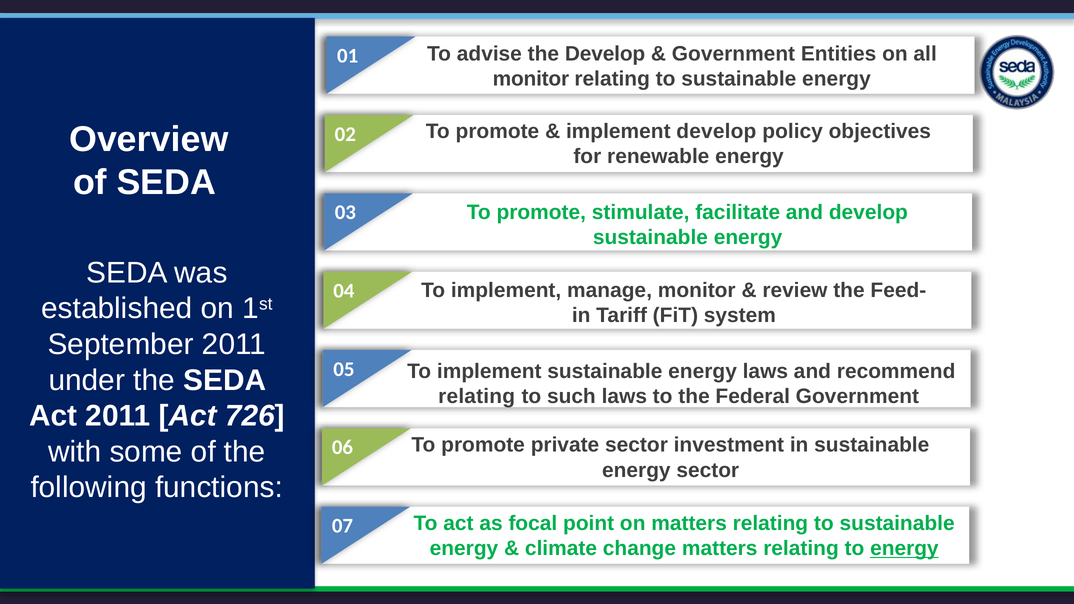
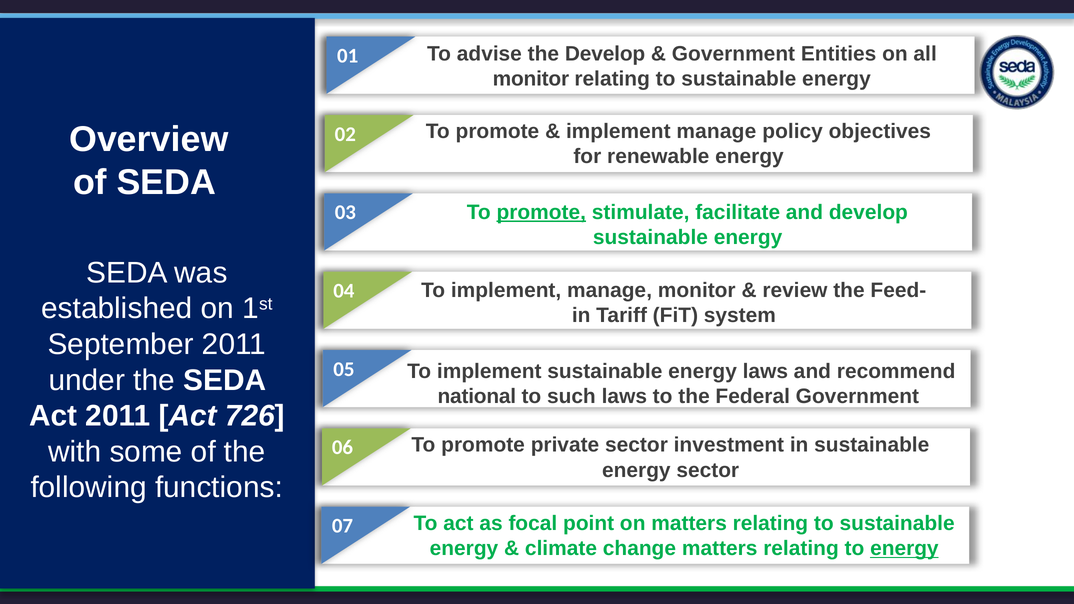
develop at (716, 131): develop -> manage
promote at (541, 212) underline: none -> present
relating at (477, 396): relating -> national
